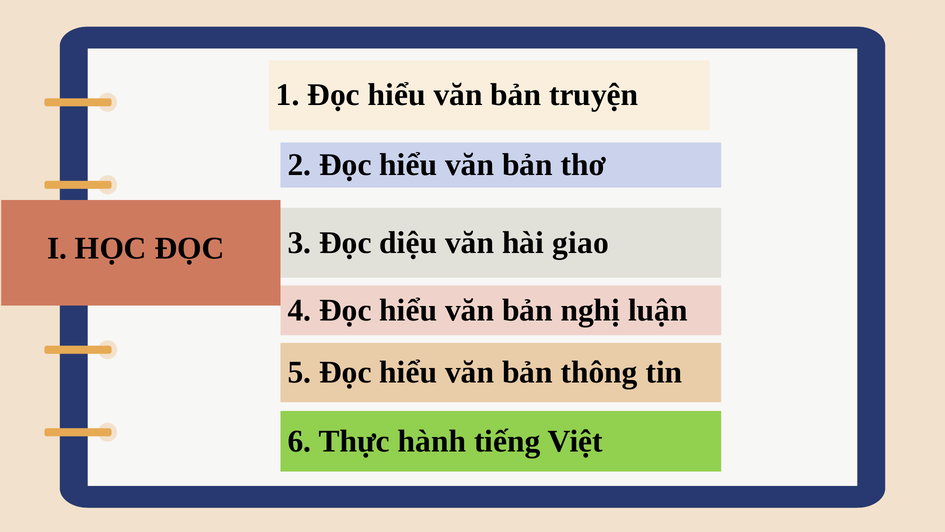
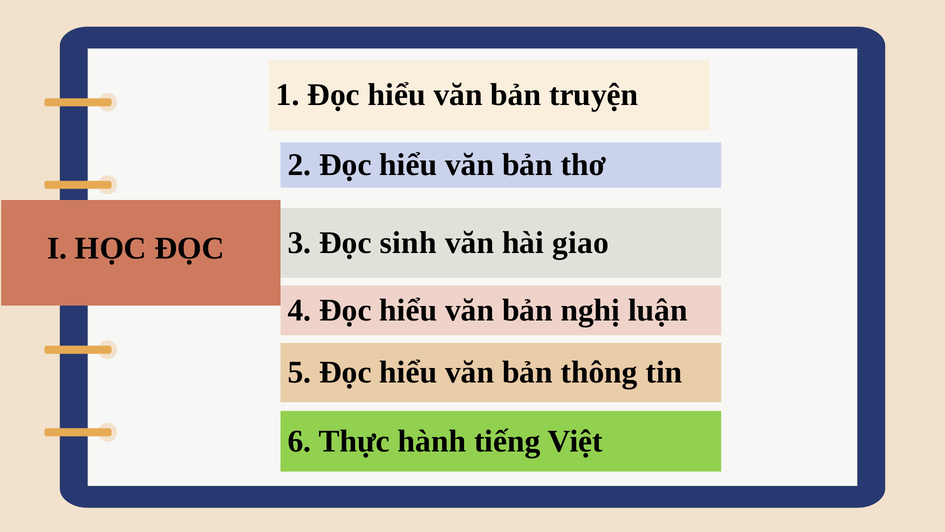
diệu: diệu -> sinh
